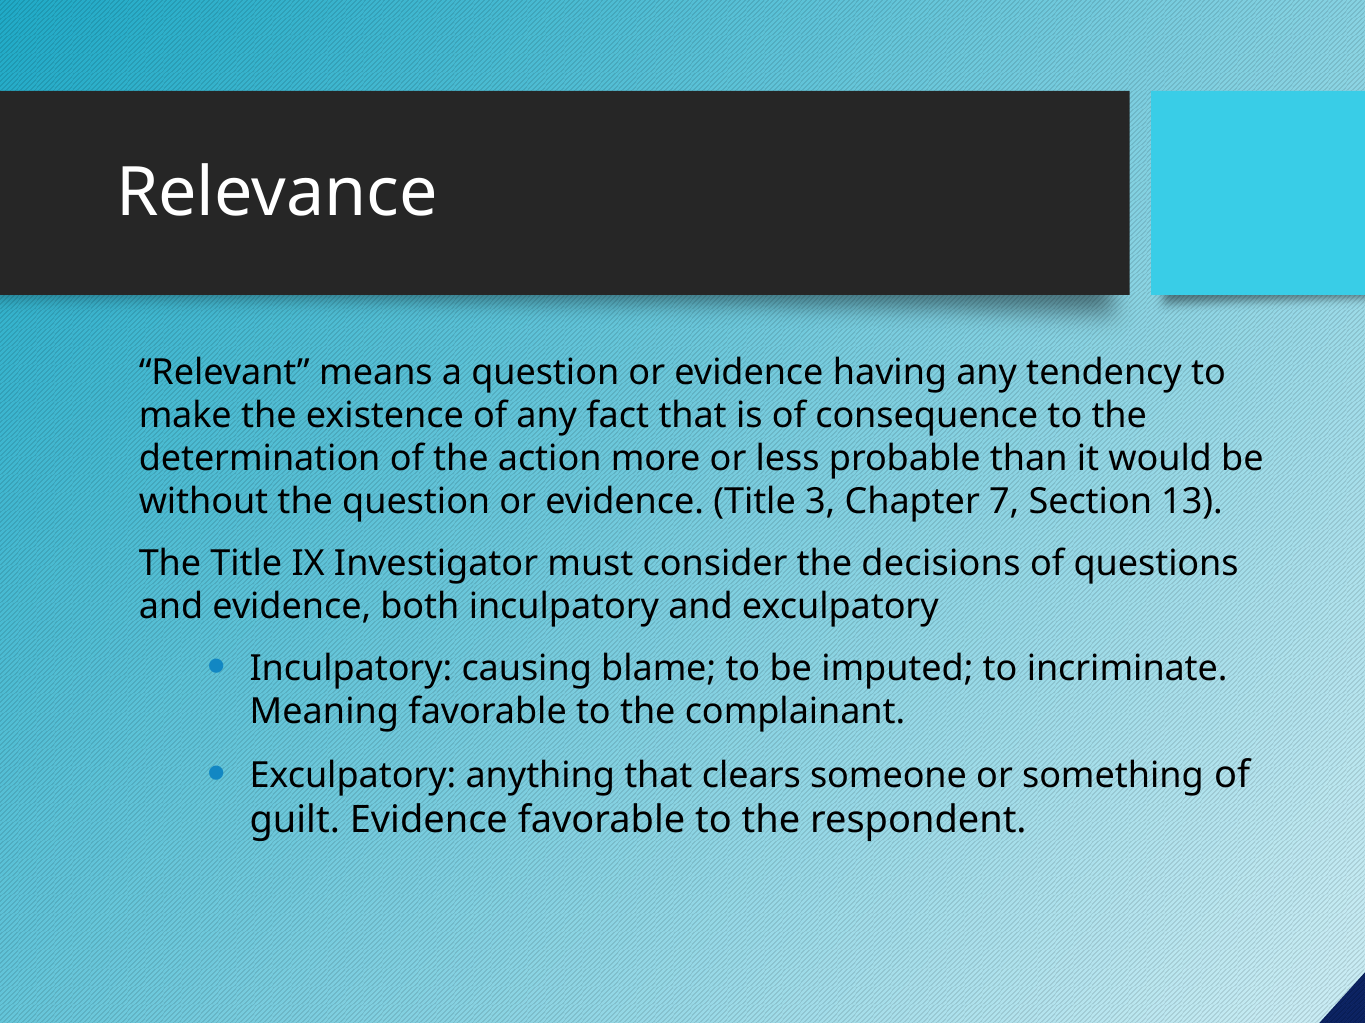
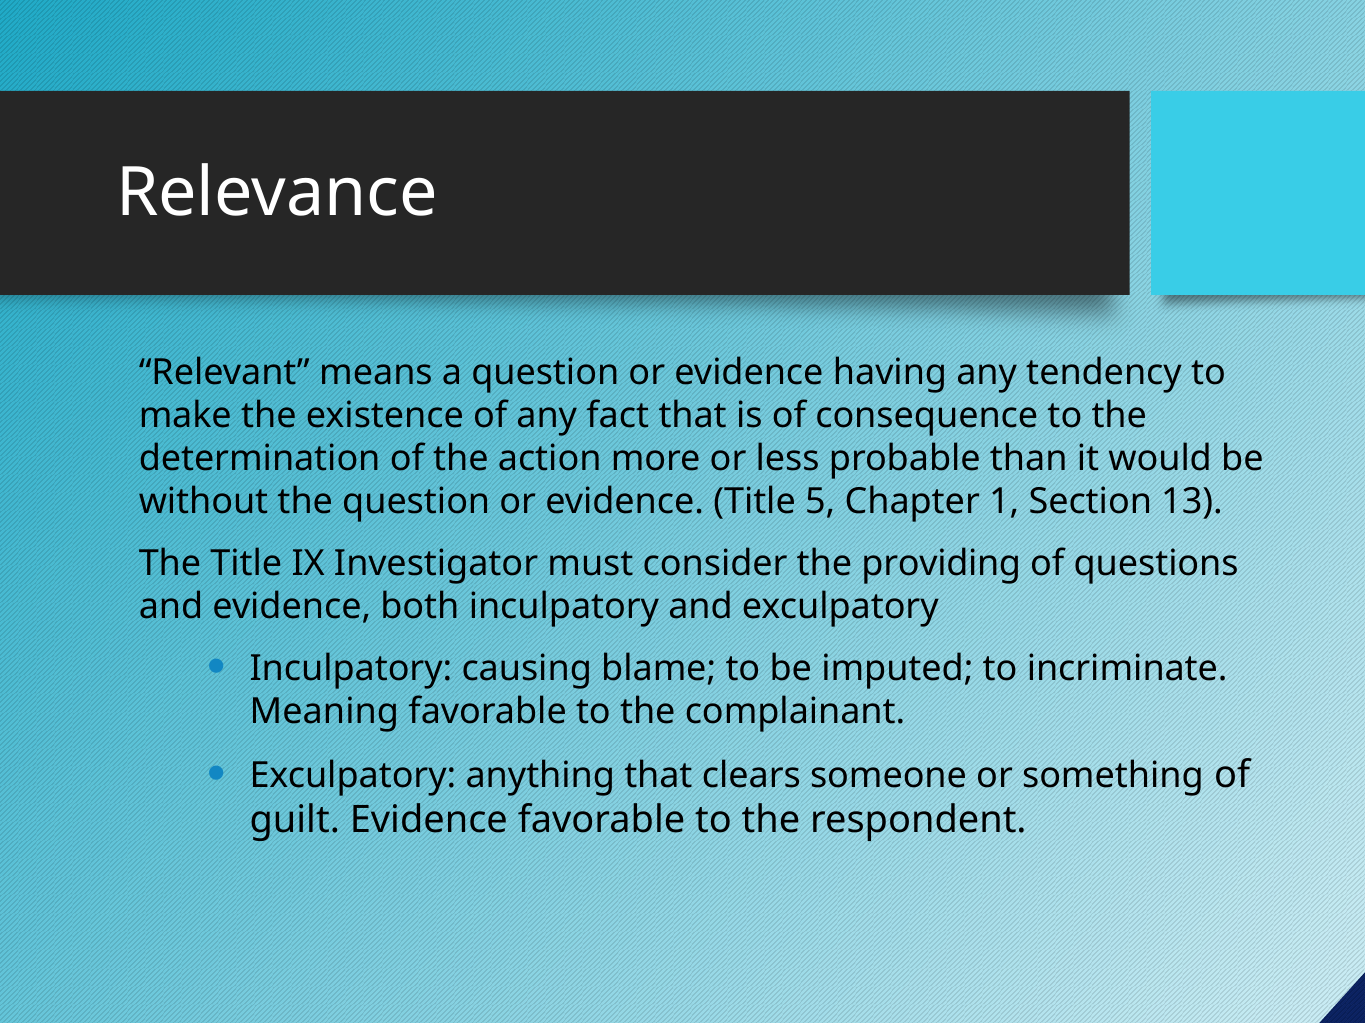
3: 3 -> 5
7: 7 -> 1
decisions: decisions -> providing
